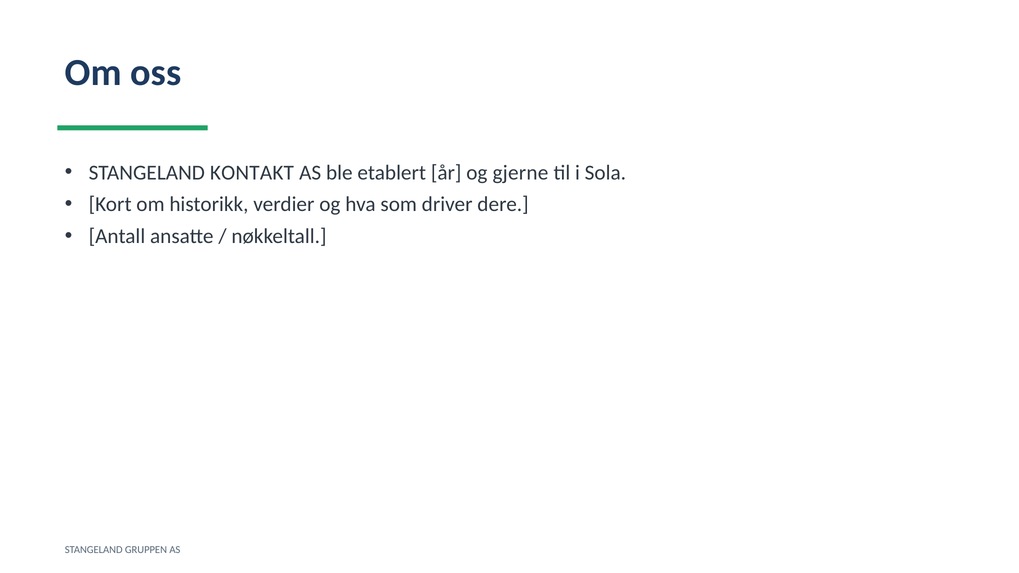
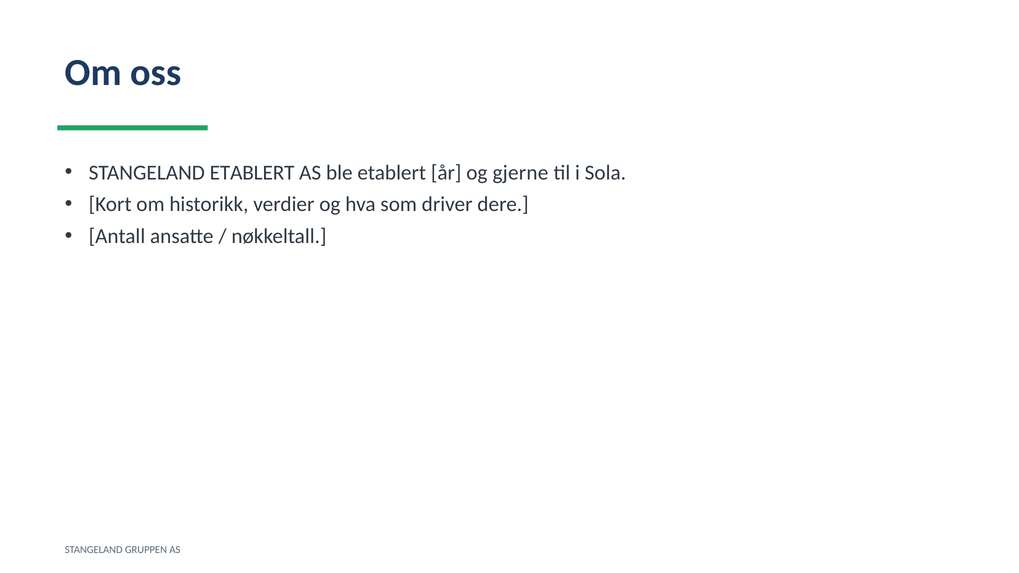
STANGELAND KONTAKT: KONTAKT -> ETABLERT
